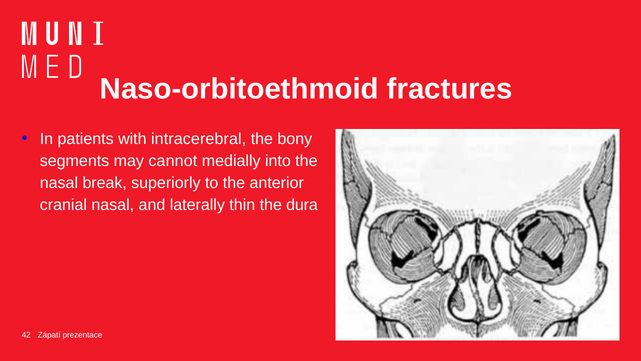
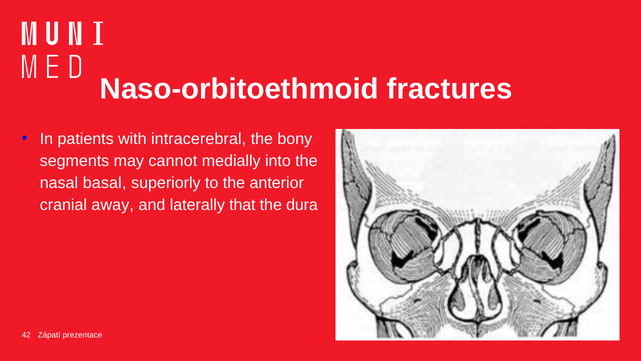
break: break -> basal
cranial nasal: nasal -> away
thin: thin -> that
